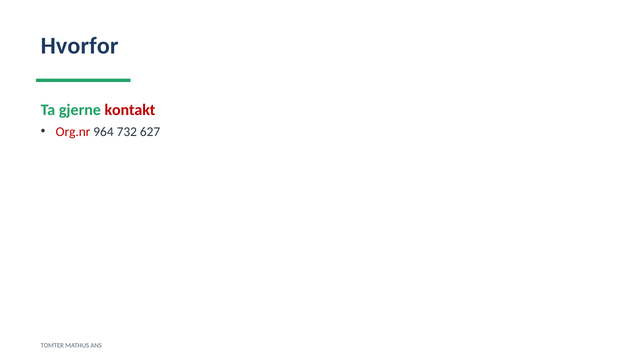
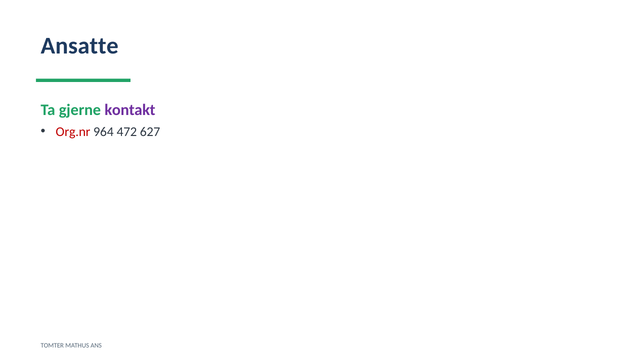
Hvorfor: Hvorfor -> Ansatte
kontakt colour: red -> purple
732: 732 -> 472
